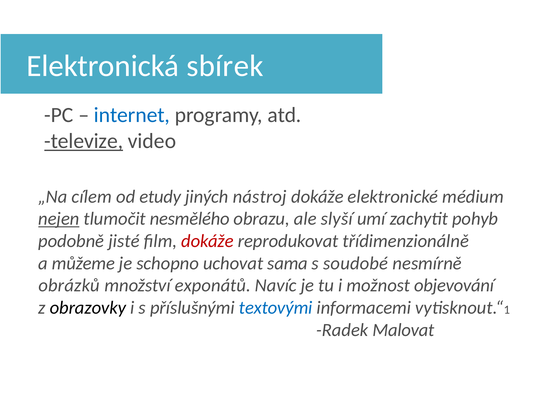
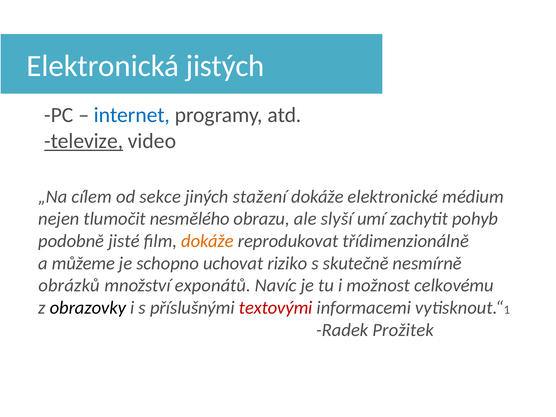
sbírek: sbírek -> jistých
etudy: etudy -> sekce
nástroj: nástroj -> stažení
nejen underline: present -> none
dokáže at (207, 241) colour: red -> orange
sama: sama -> riziko
soudobé: soudobé -> skutečně
objevování: objevování -> celkovému
textovými colour: blue -> red
Malovat: Malovat -> Prožitek
